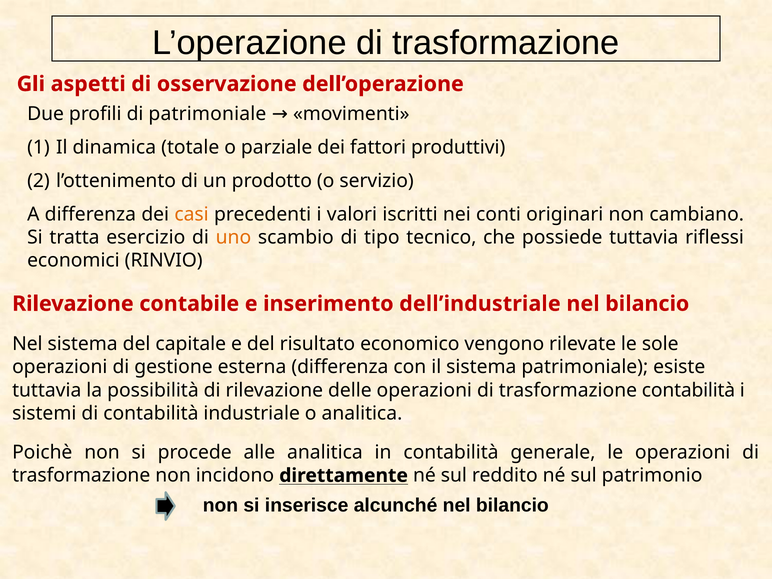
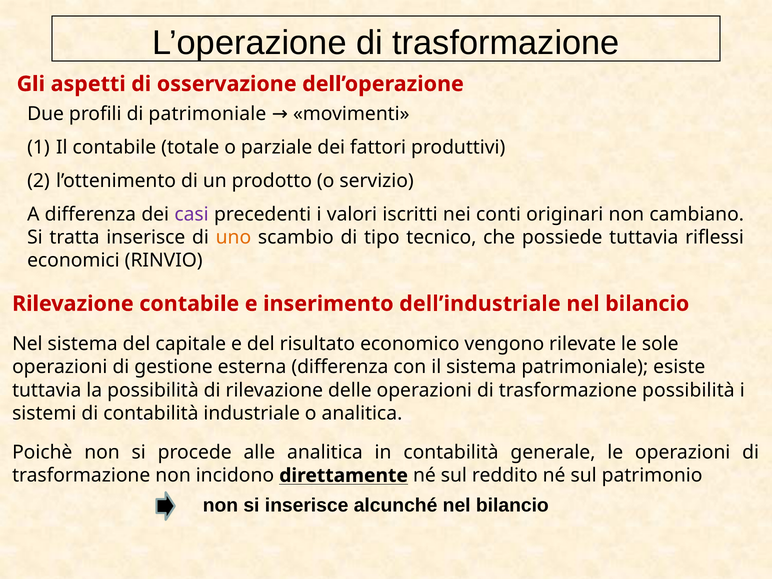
Il dinamica: dinamica -> contabile
casi colour: orange -> purple
tratta esercizio: esercizio -> inserisce
trasformazione contabilità: contabilità -> possibilità
